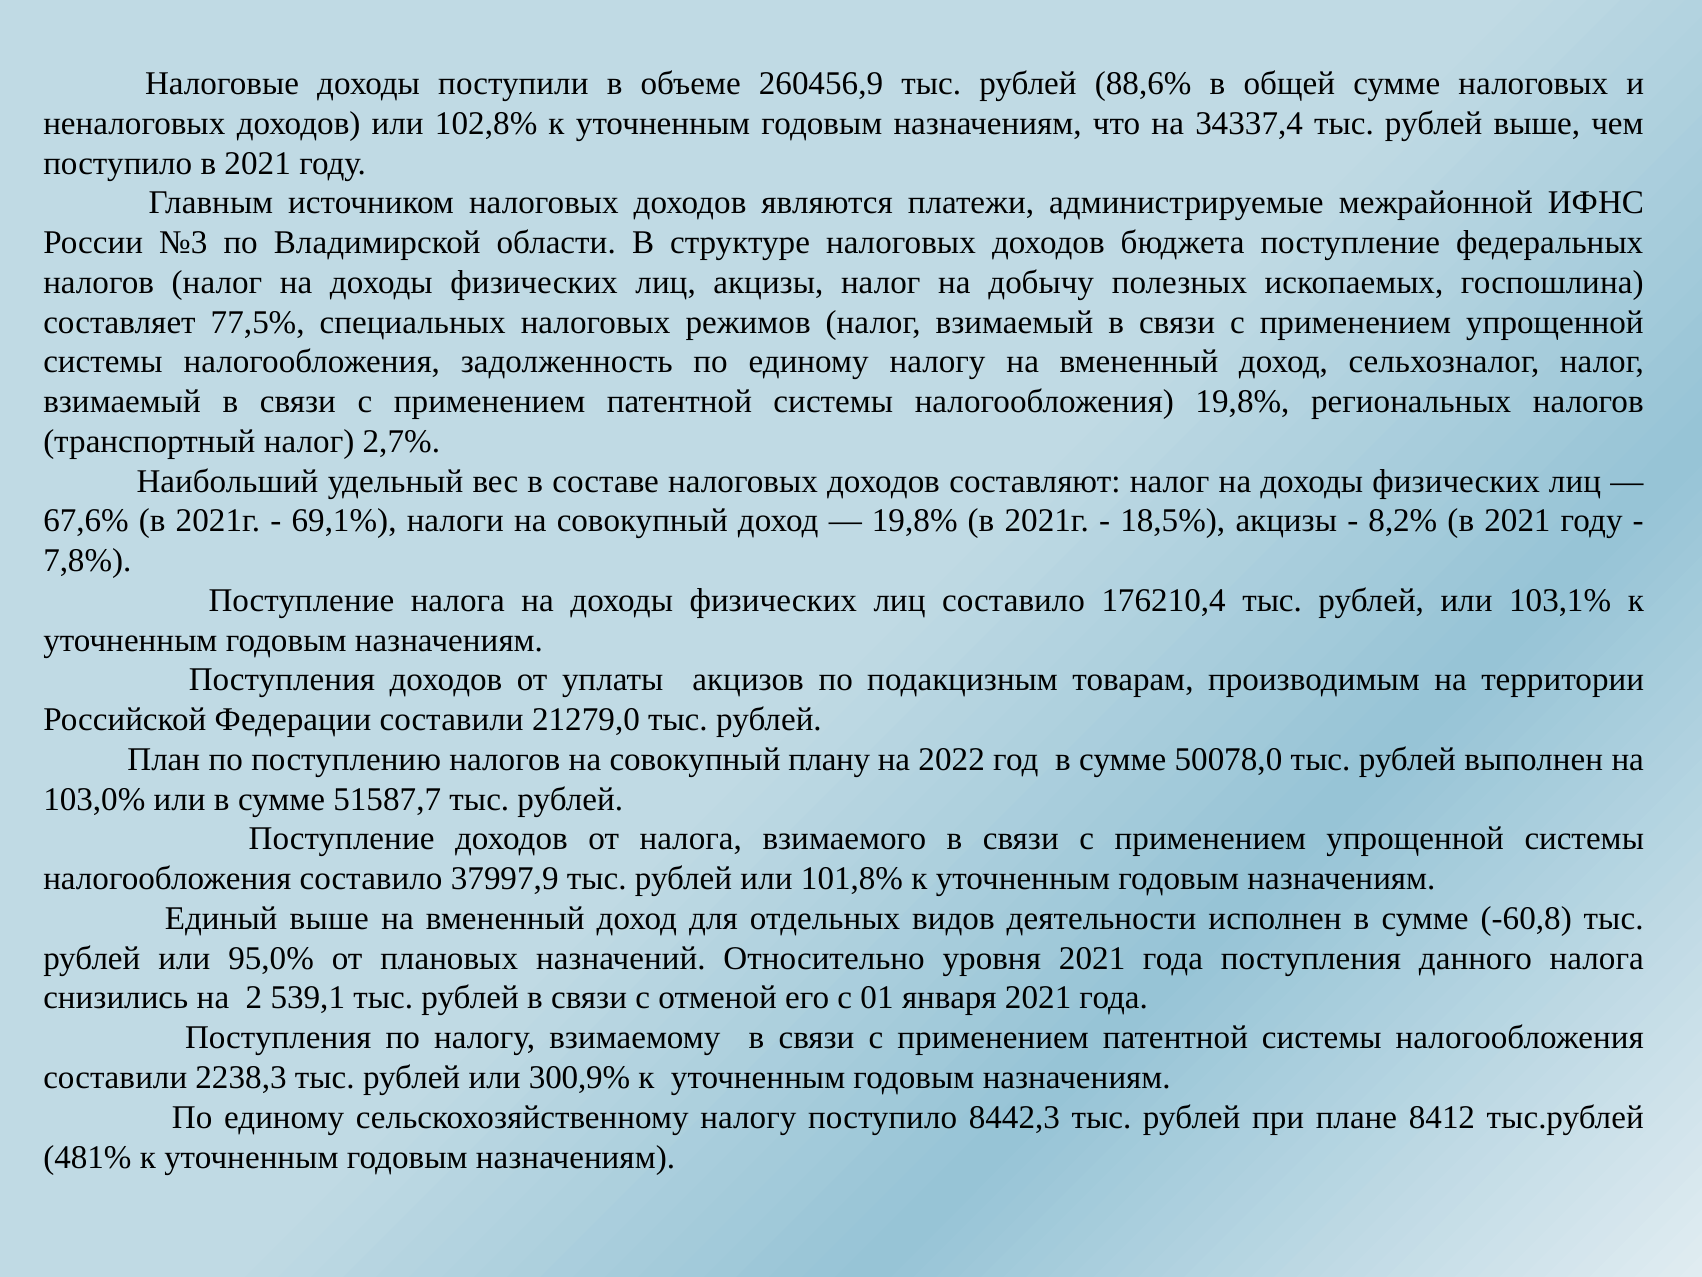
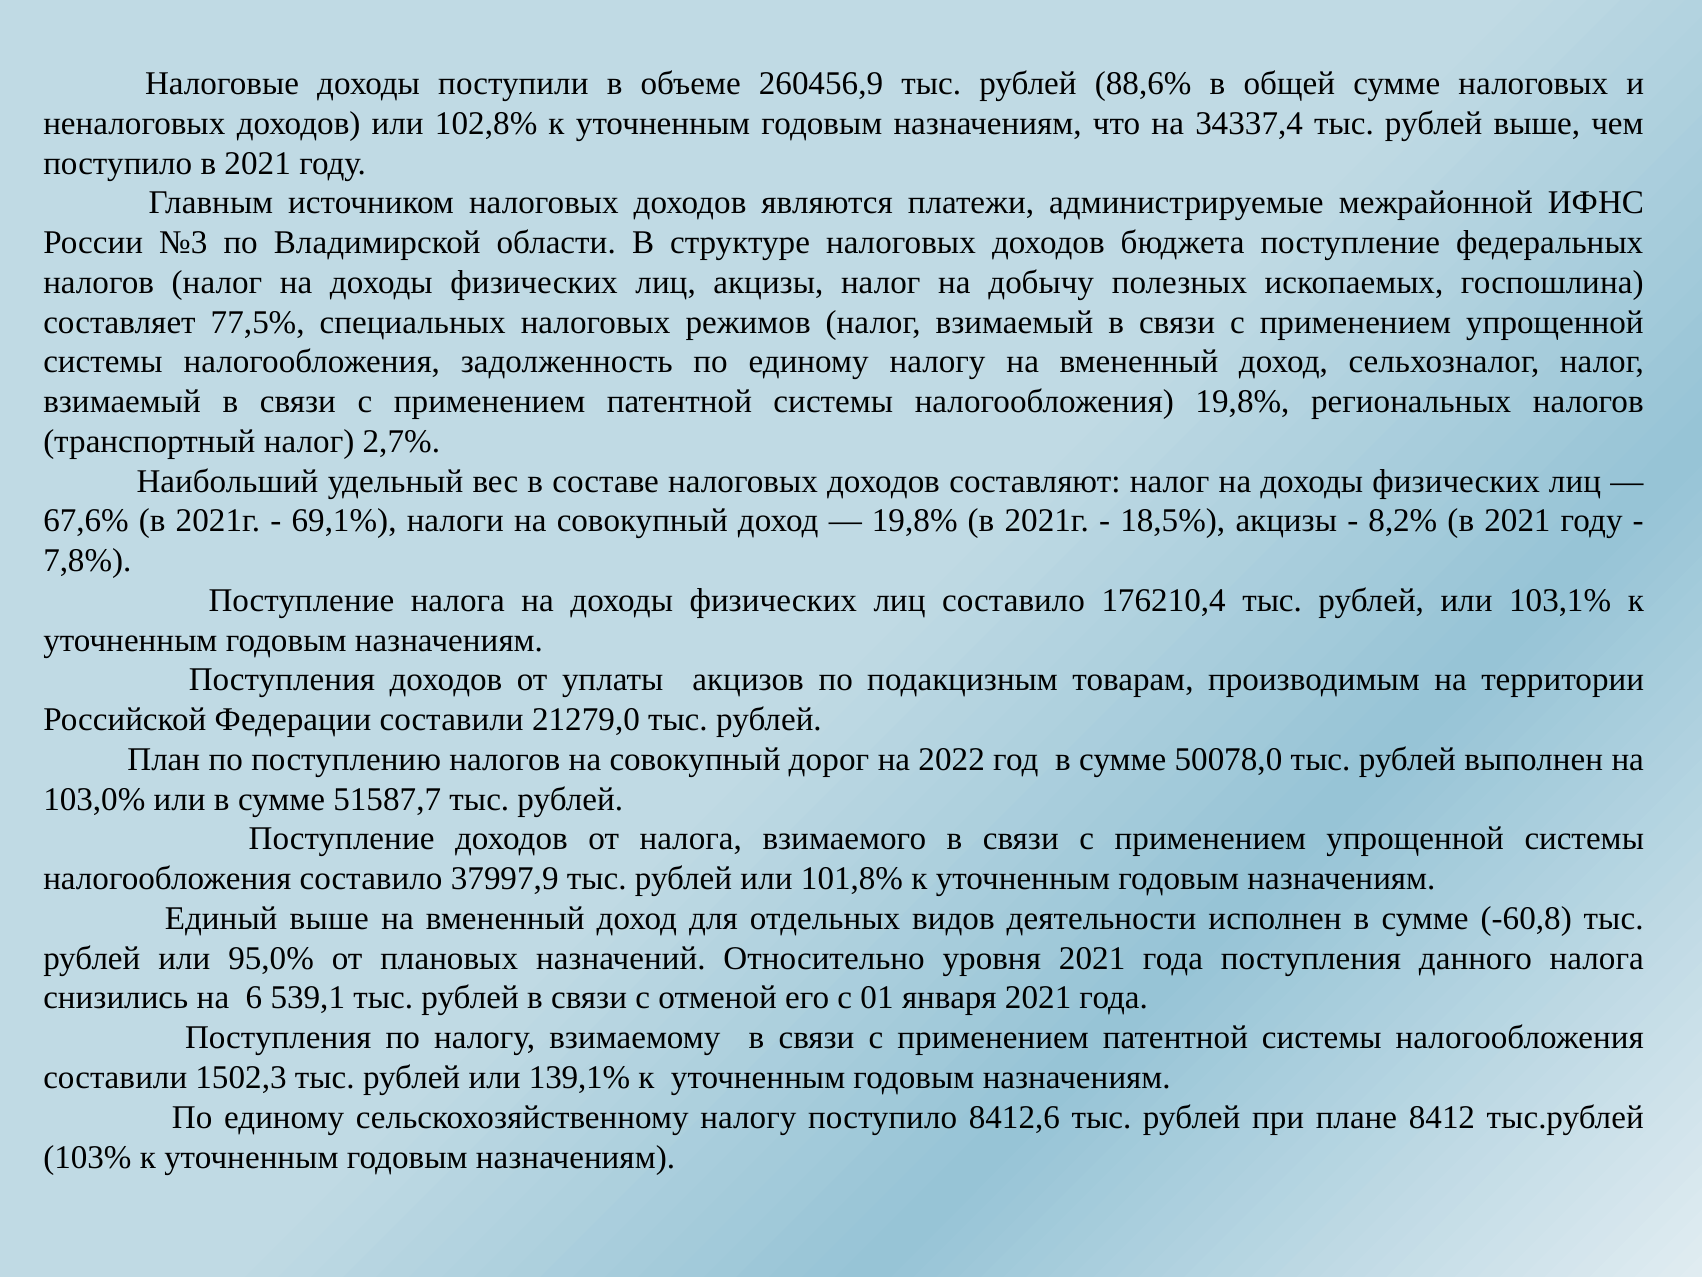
плану: плану -> дорог
2: 2 -> 6
2238,3: 2238,3 -> 1502,3
300,9%: 300,9% -> 139,1%
8442,3: 8442,3 -> 8412,6
481%: 481% -> 103%
